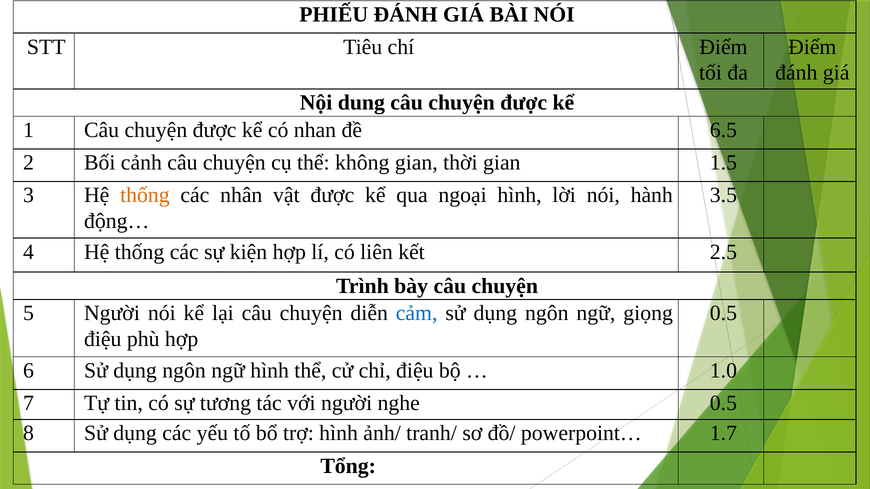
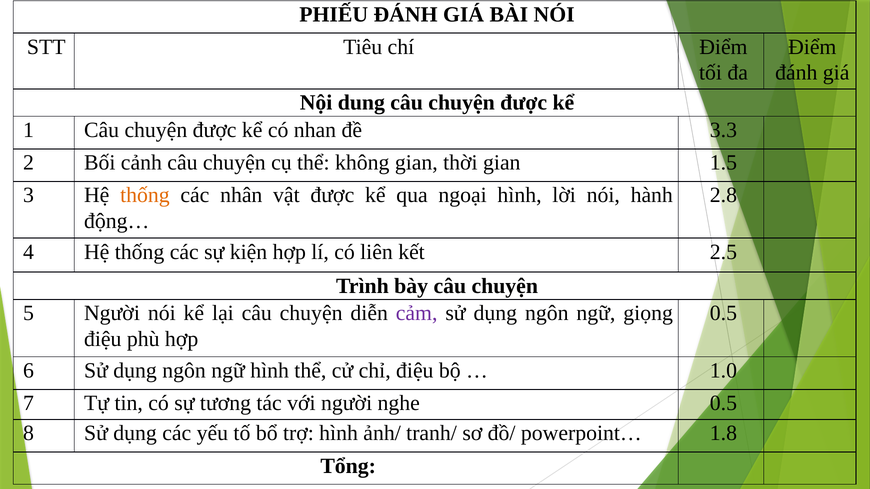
6.5: 6.5 -> 3.3
3.5: 3.5 -> 2.8
cảm colour: blue -> purple
1.7: 1.7 -> 1.8
